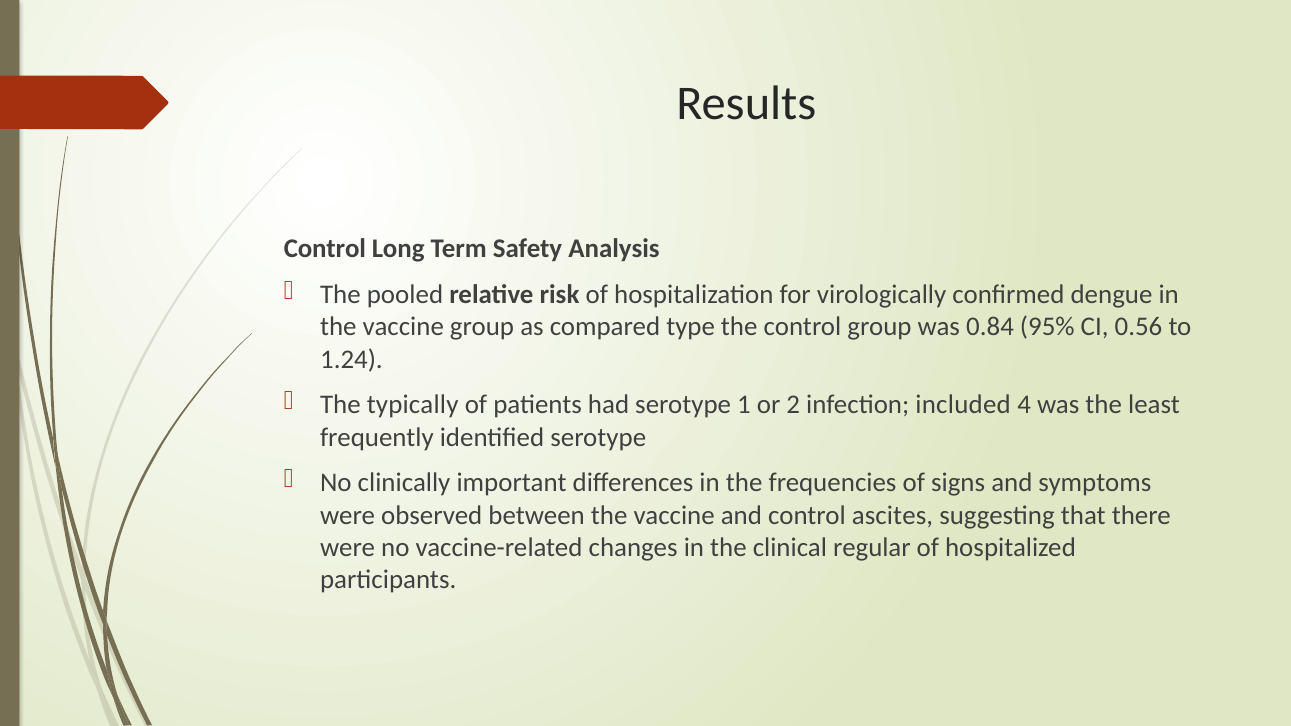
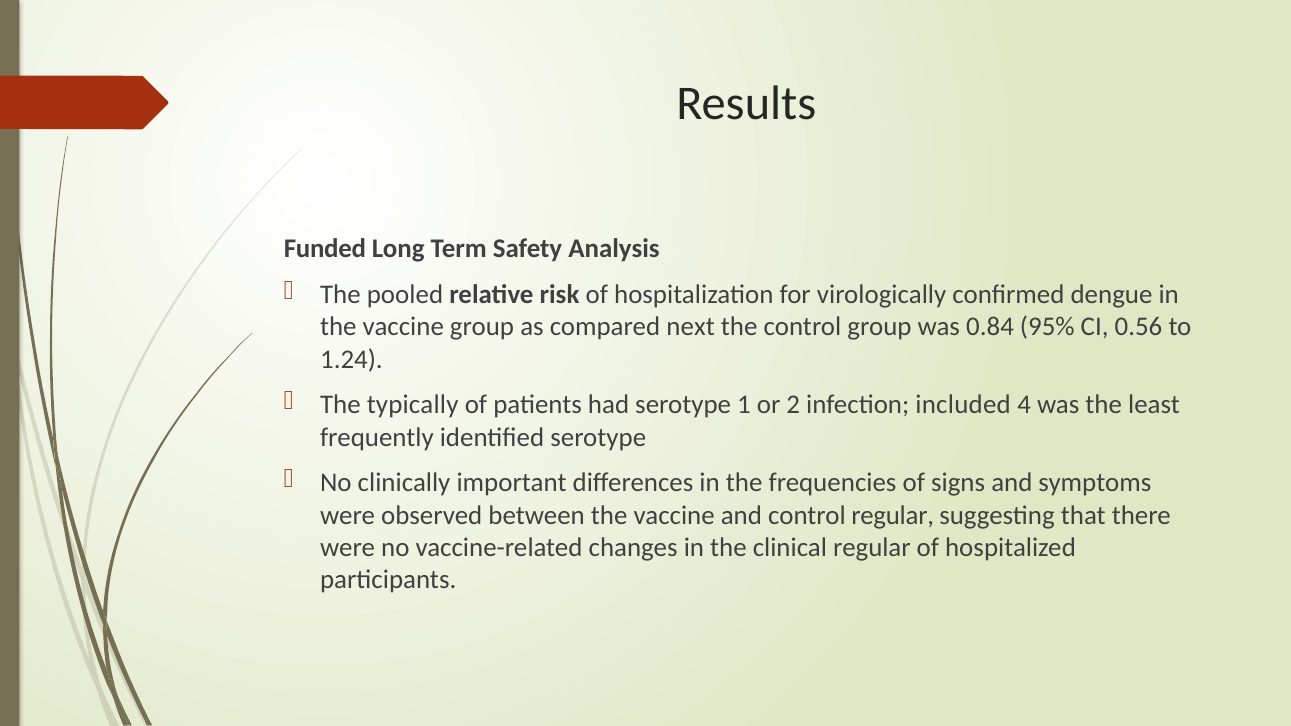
Control at (325, 249): Control -> Funded
type: type -> next
control ascites: ascites -> regular
